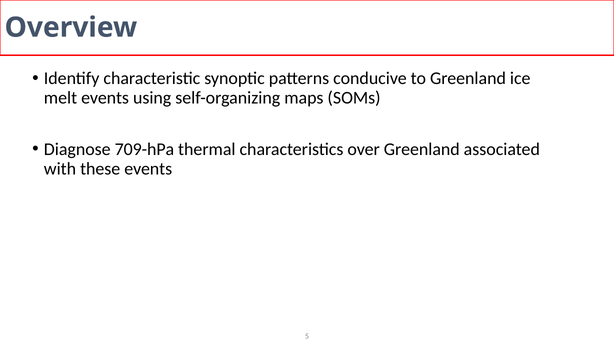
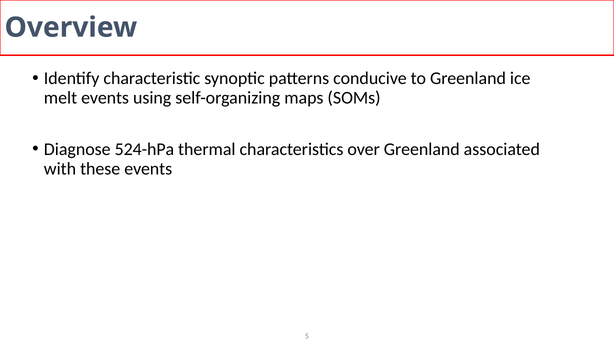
709-hPa: 709-hPa -> 524-hPa
